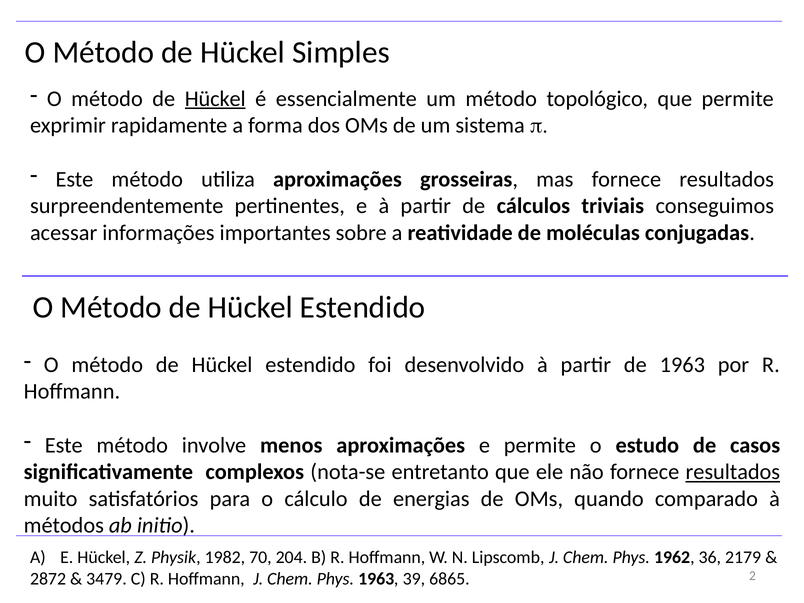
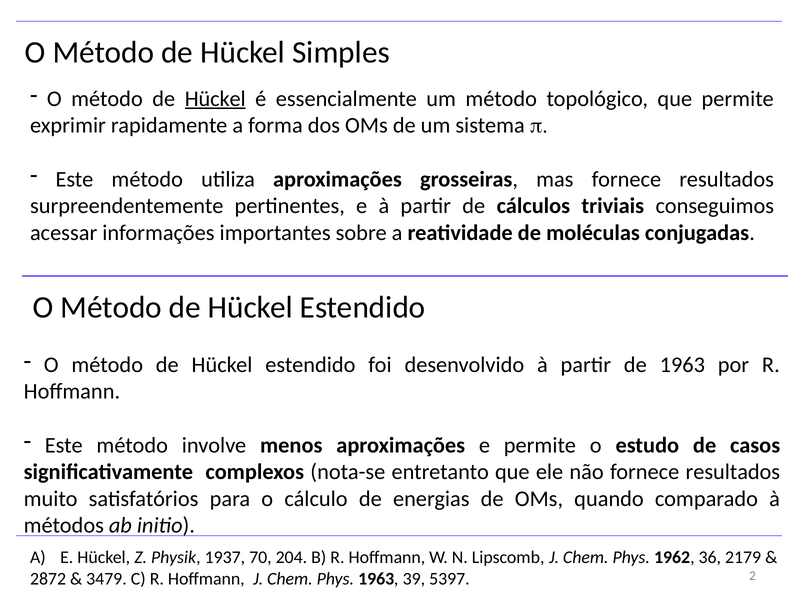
resultados at (733, 472) underline: present -> none
1982: 1982 -> 1937
6865: 6865 -> 5397
